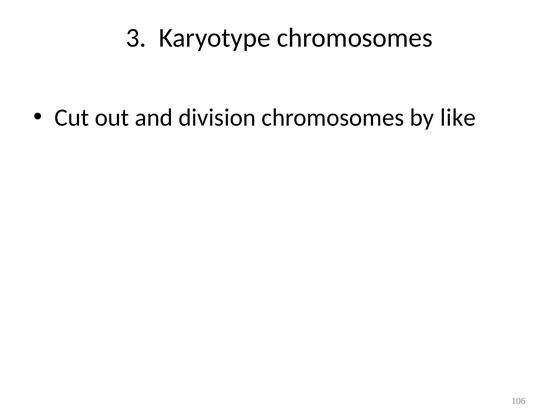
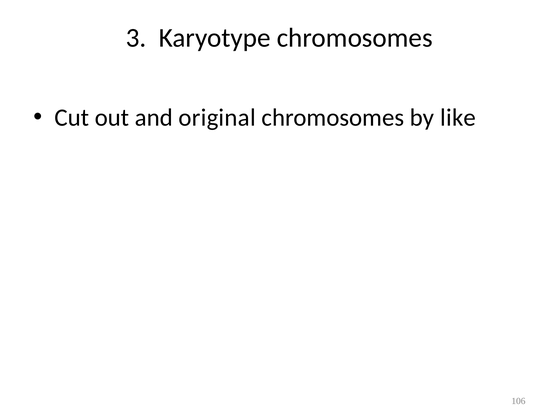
division: division -> original
